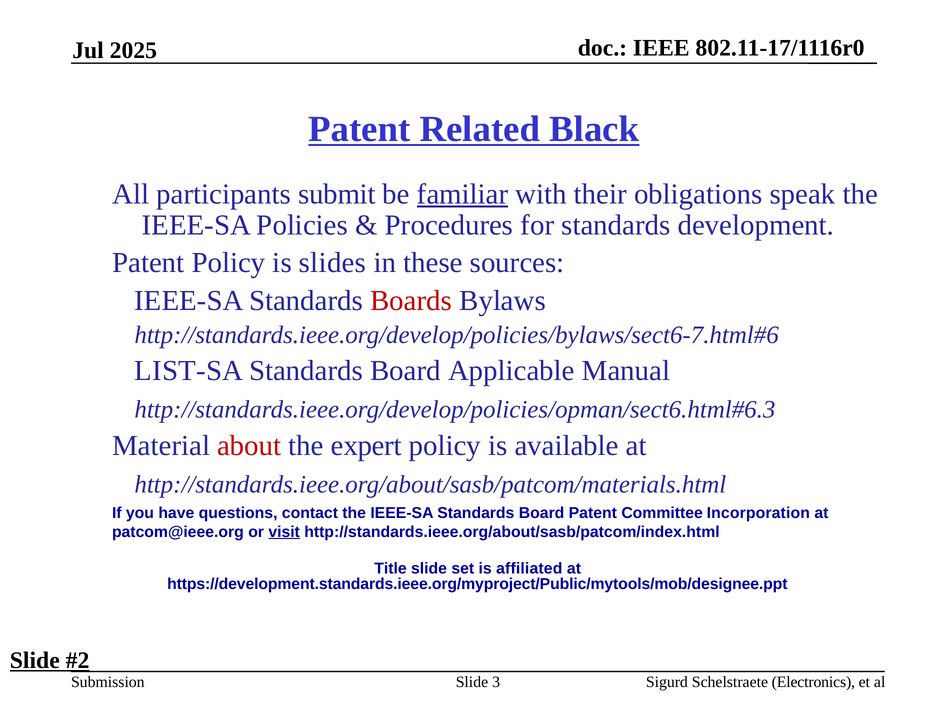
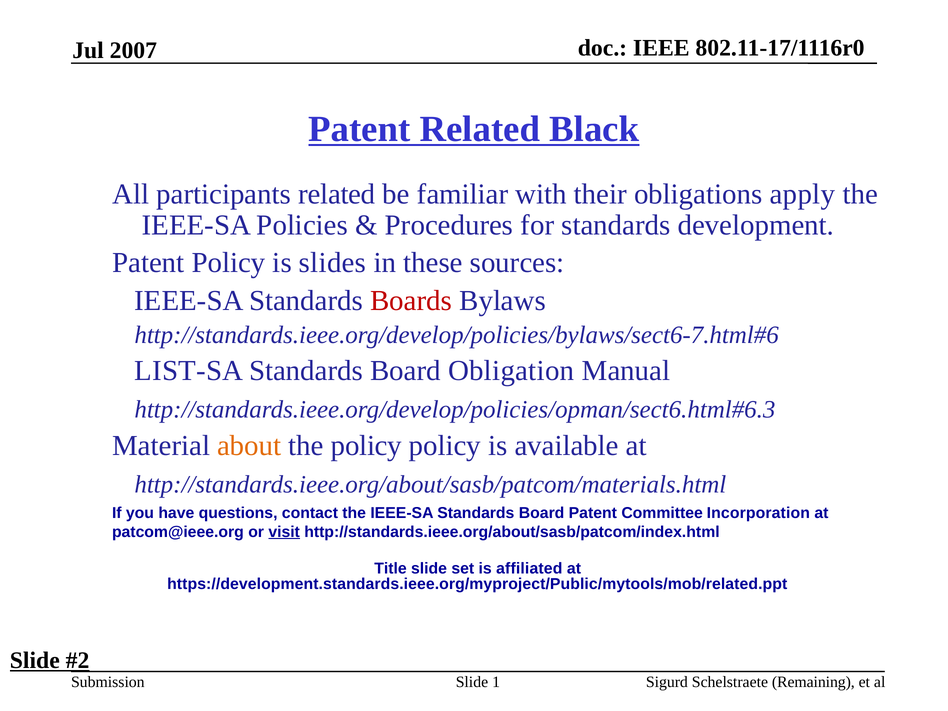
2025: 2025 -> 2007
participants submit: submit -> related
familiar underline: present -> none
speak: speak -> apply
Applicable: Applicable -> Obligation
about colour: red -> orange
the expert: expert -> policy
https://development.standards.ieee.org/myproject/Public/mytools/mob/designee.ppt: https://development.standards.ieee.org/myproject/Public/mytools/mob/designee.ppt -> https://development.standards.ieee.org/myproject/Public/mytools/mob/related.ppt
3: 3 -> 1
Electronics: Electronics -> Remaining
